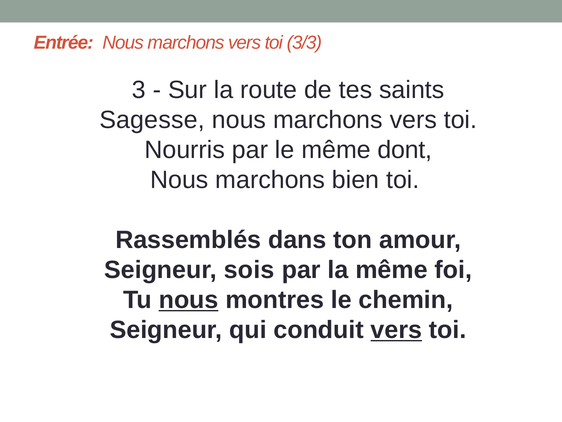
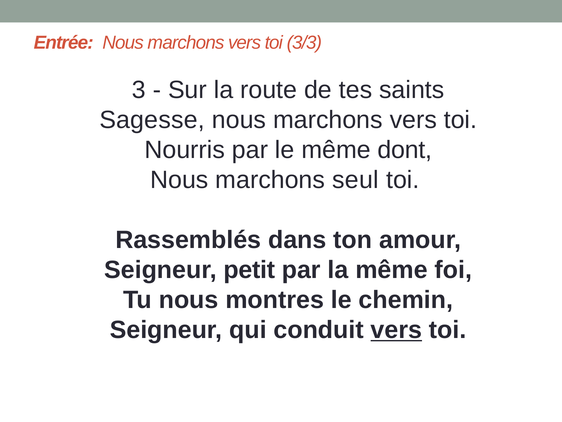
bien: bien -> seul
sois: sois -> petit
nous at (189, 300) underline: present -> none
